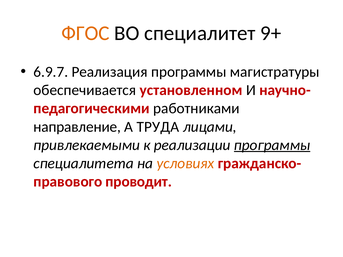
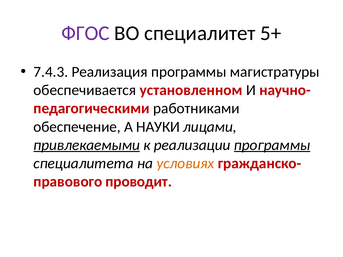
ФГОС colour: orange -> purple
9+: 9+ -> 5+
6.9.7: 6.9.7 -> 7.4.3
направление: направление -> обеспечение
ТРУДА: ТРУДА -> НАУКИ
привлекаемыми underline: none -> present
